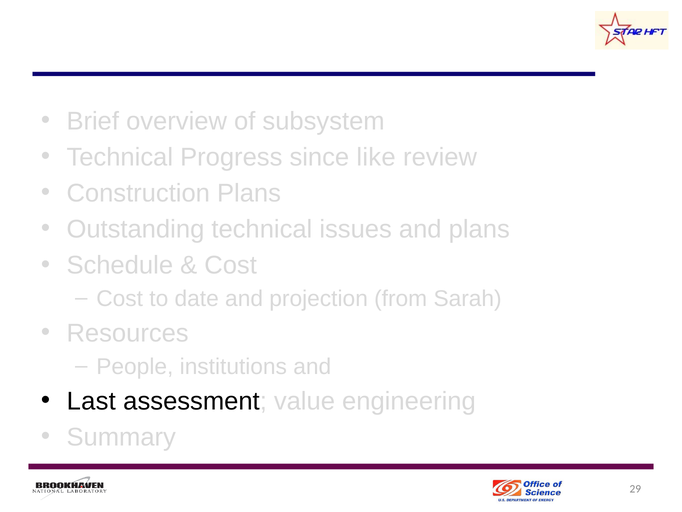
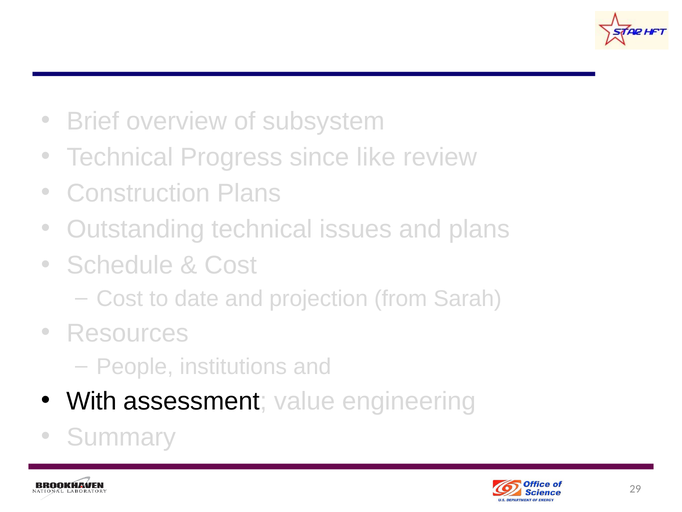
Last: Last -> With
